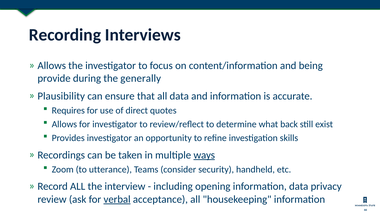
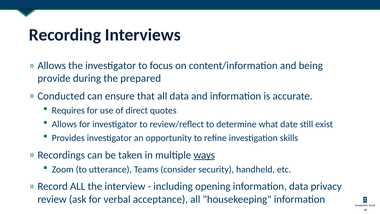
generally: generally -> prepared
Plausibility: Plausibility -> Conducted
back: back -> date
verbal underline: present -> none
